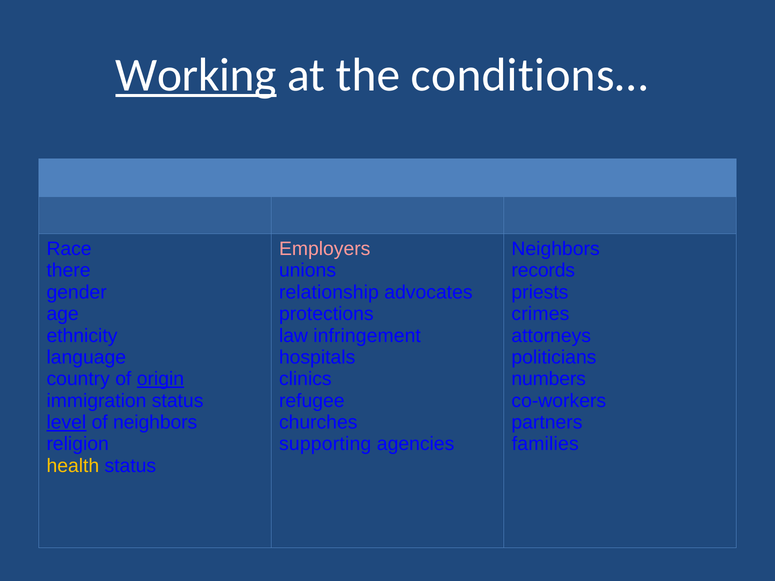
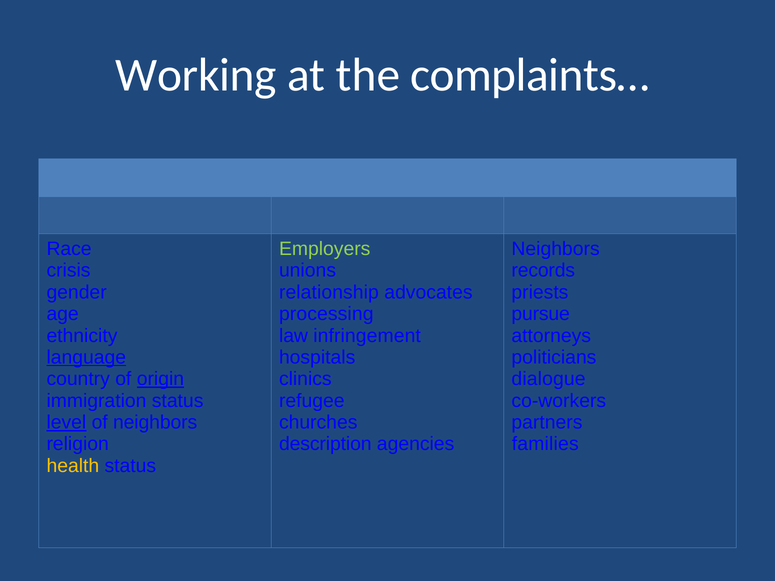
Working underline: present -> none
conditions…: conditions… -> complaints…
Employers colour: pink -> light green
there: there -> crisis
protections: protections -> processing
crimes: crimes -> pursue
language underline: none -> present
numbers: numbers -> dialogue
supporting: supporting -> description
